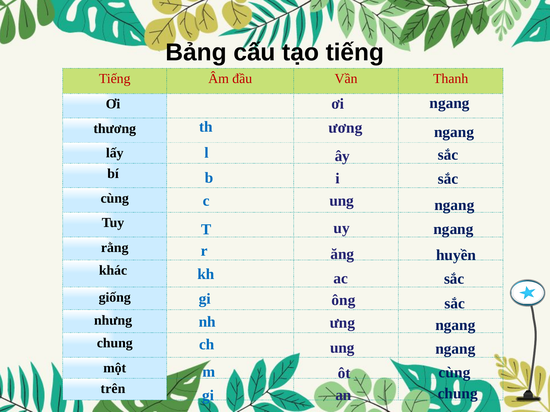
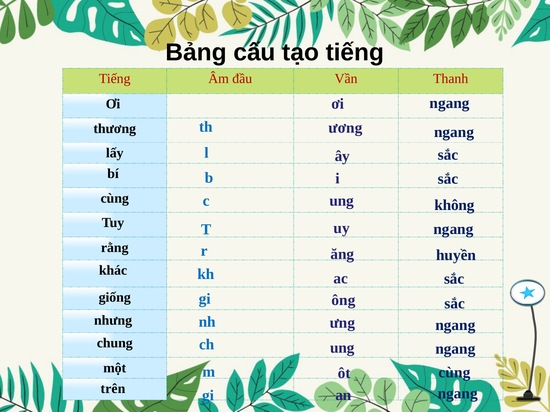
ngang at (454, 205): ngang -> không
chung at (458, 394): chung -> ngang
